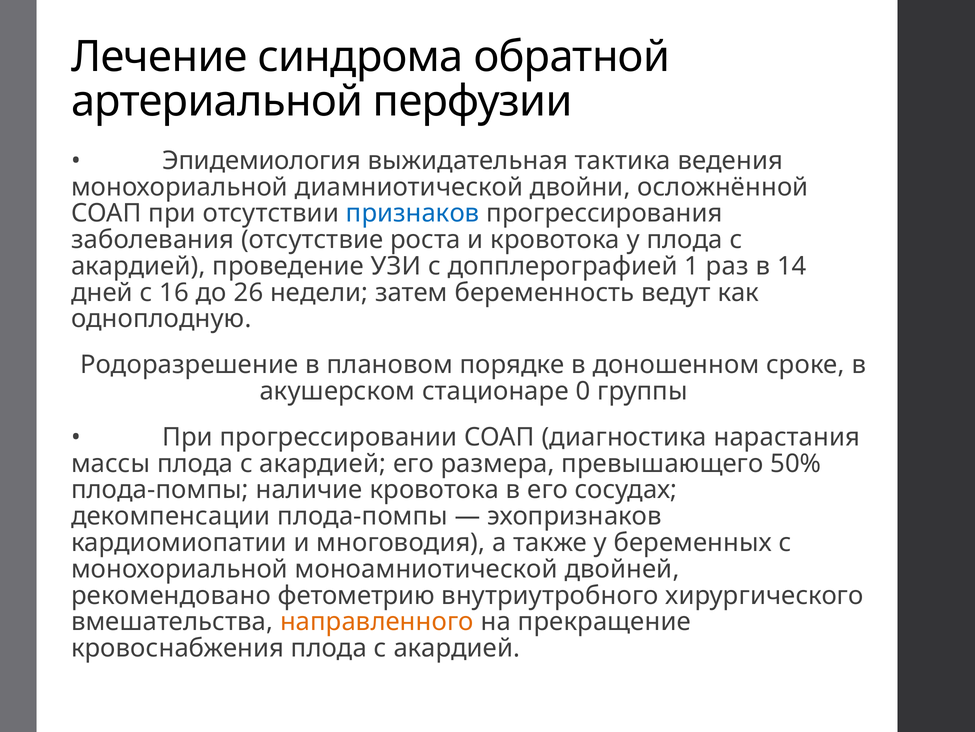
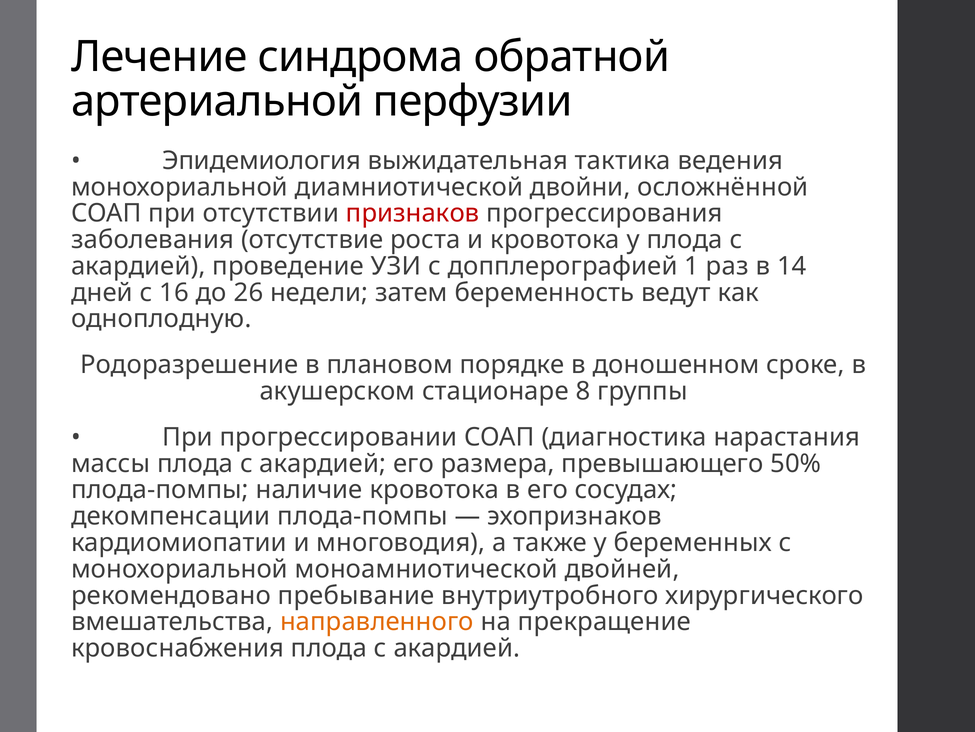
признаков colour: blue -> red
0: 0 -> 8
фетометрию: фетометрию -> пребывание
